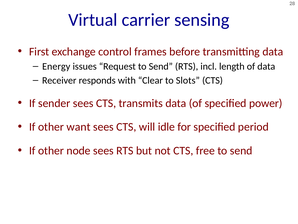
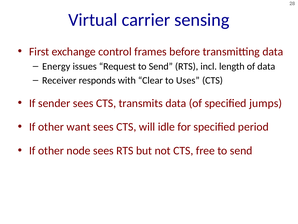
Slots: Slots -> Uses
power: power -> jumps
